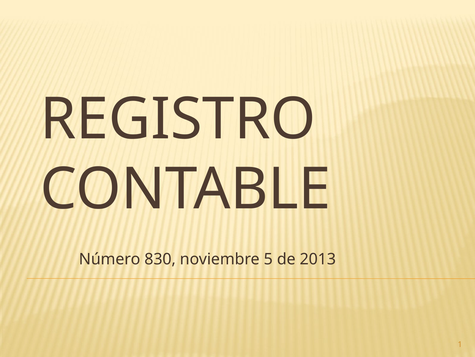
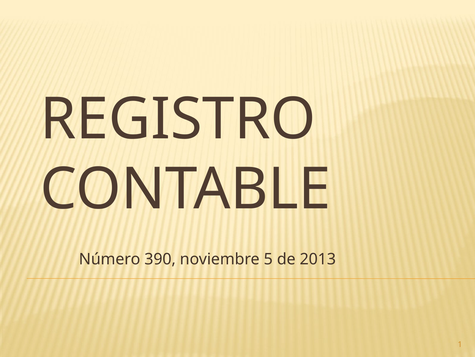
830: 830 -> 390
